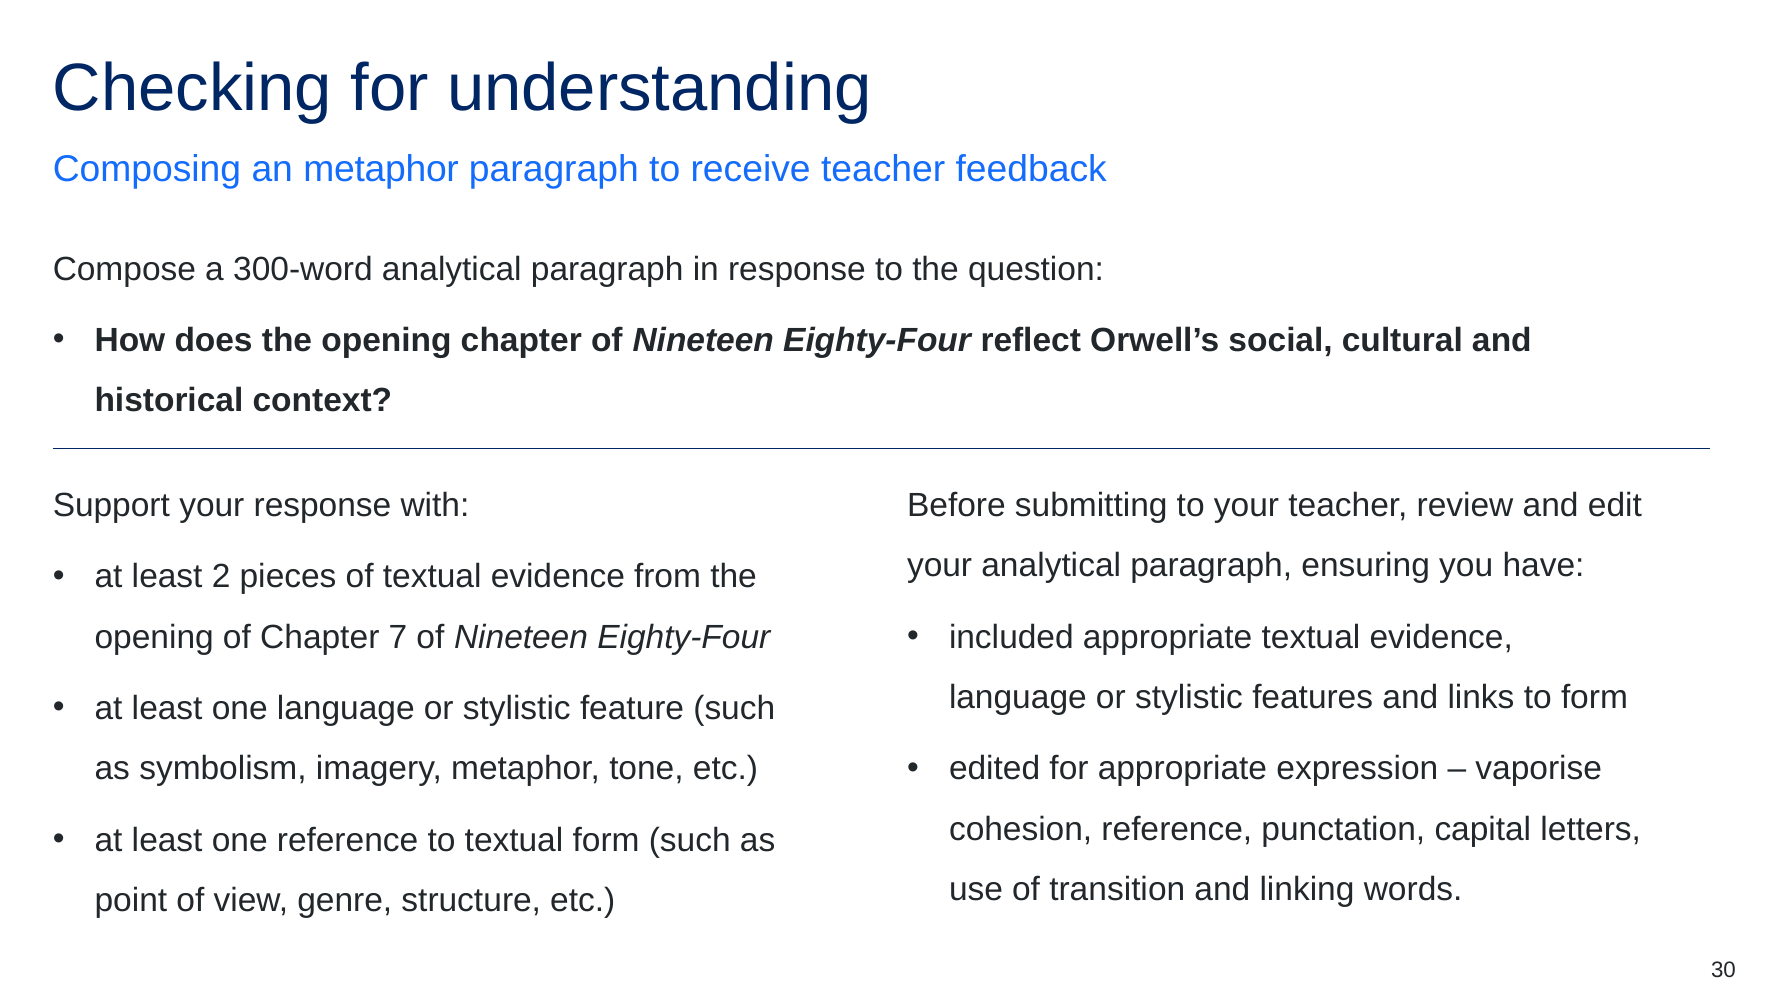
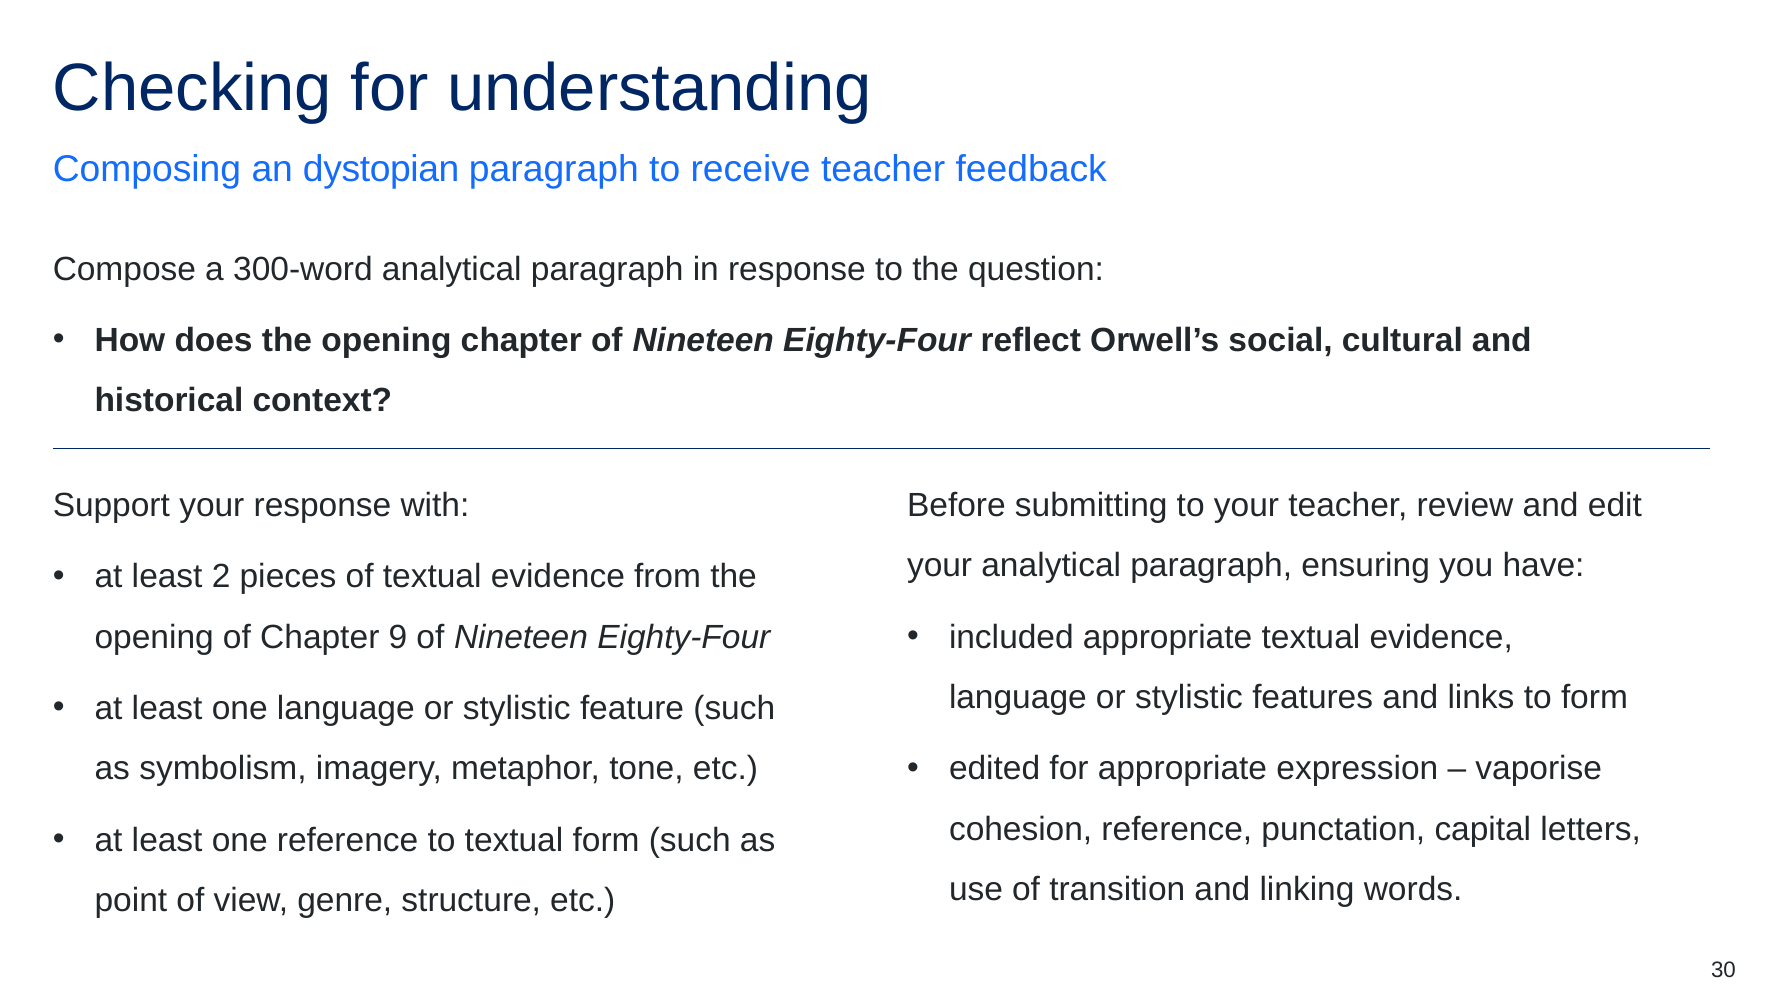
an metaphor: metaphor -> dystopian
7: 7 -> 9
